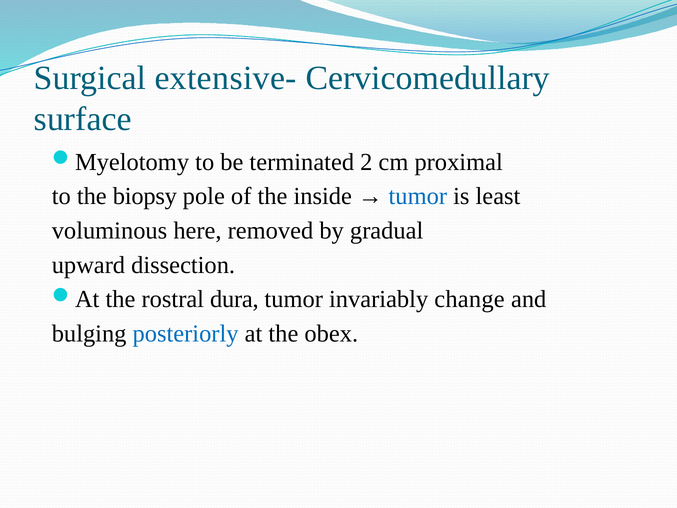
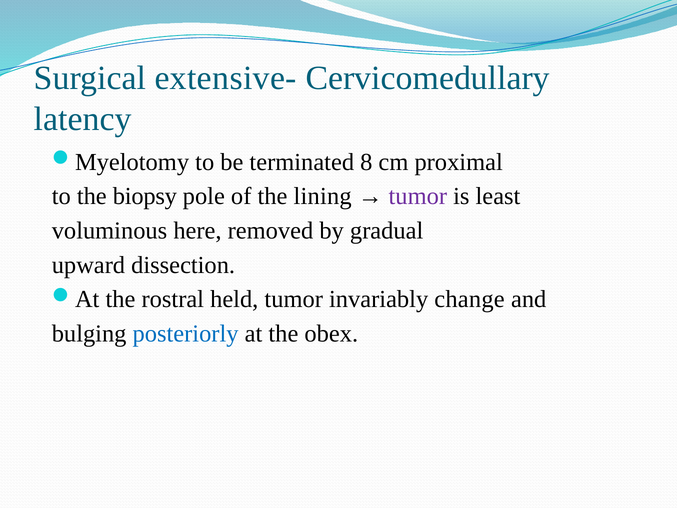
surface: surface -> latency
2: 2 -> 8
inside: inside -> lining
tumor at (418, 196) colour: blue -> purple
dura: dura -> held
